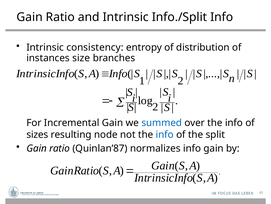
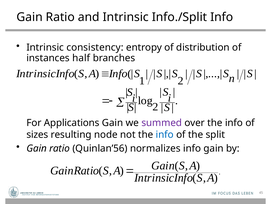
size: size -> half
Incremental: Incremental -> Applications
summed colour: blue -> purple
Quinlan’87: Quinlan’87 -> Quinlan’56
